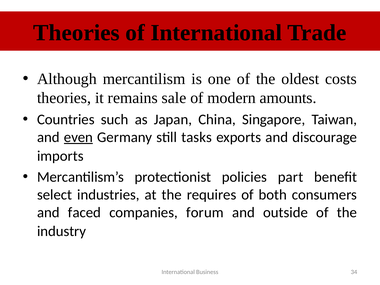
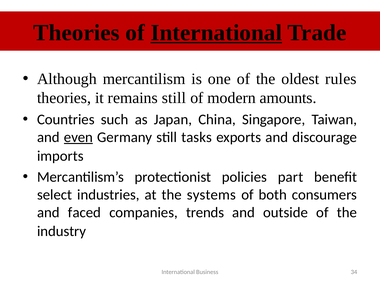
International at (216, 33) underline: none -> present
costs: costs -> rules
remains sale: sale -> still
requires: requires -> systems
forum: forum -> trends
